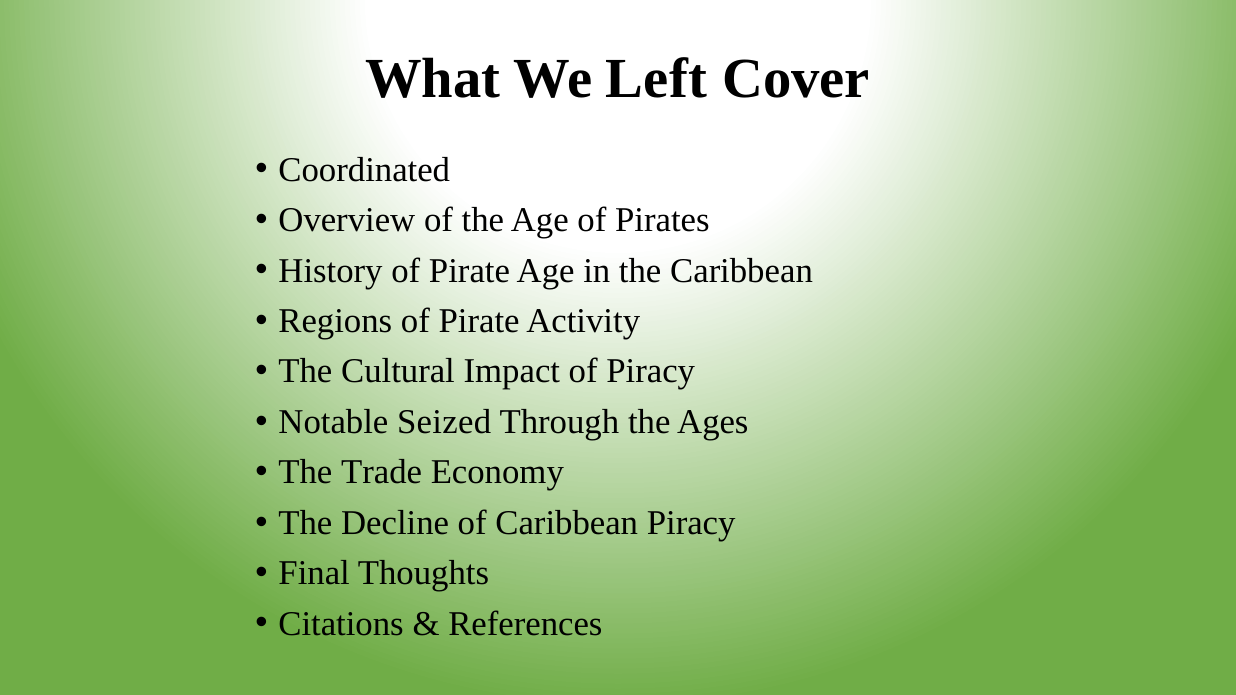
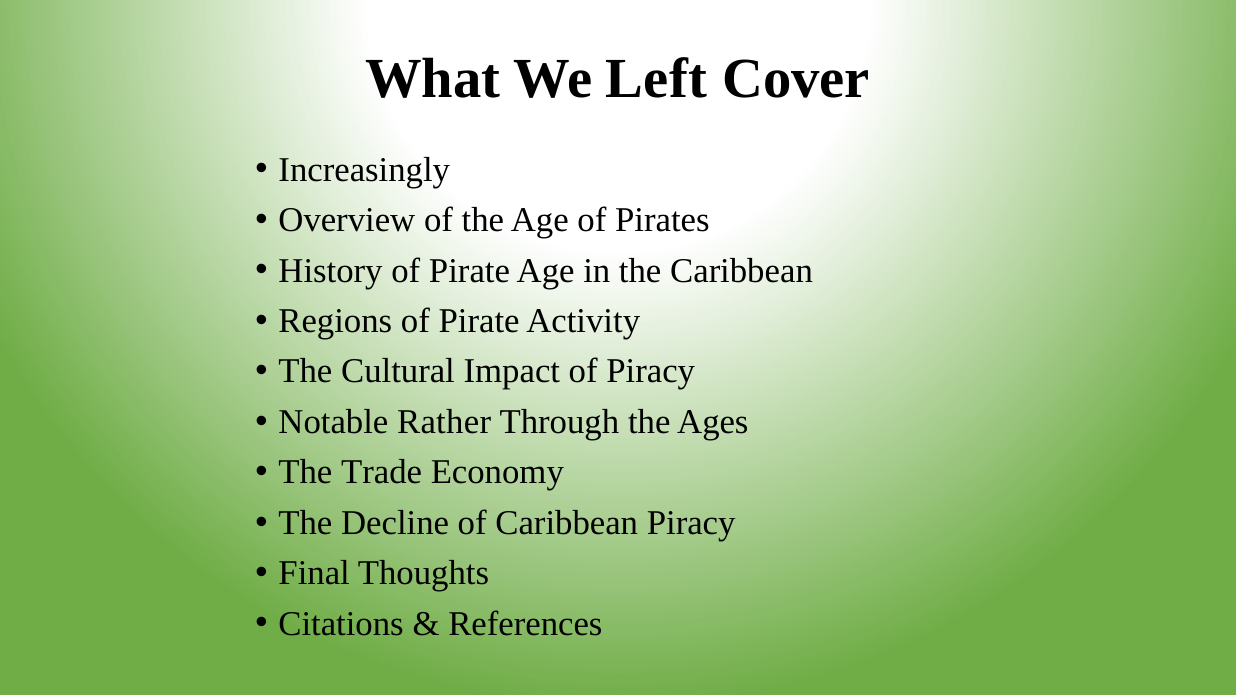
Coordinated: Coordinated -> Increasingly
Seized: Seized -> Rather
